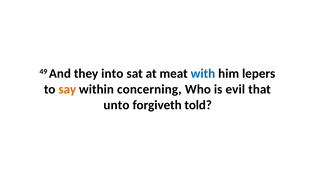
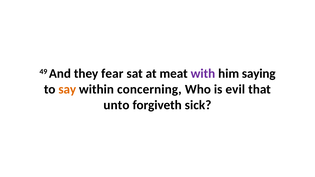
into: into -> fear
with colour: blue -> purple
lepers: lepers -> saying
told: told -> sick
